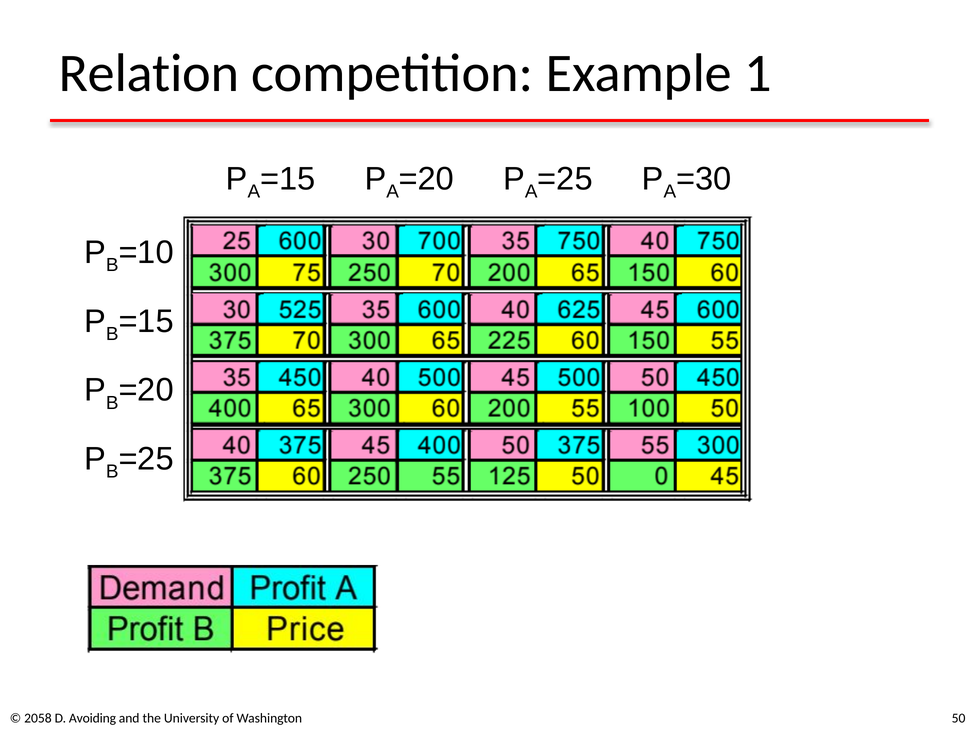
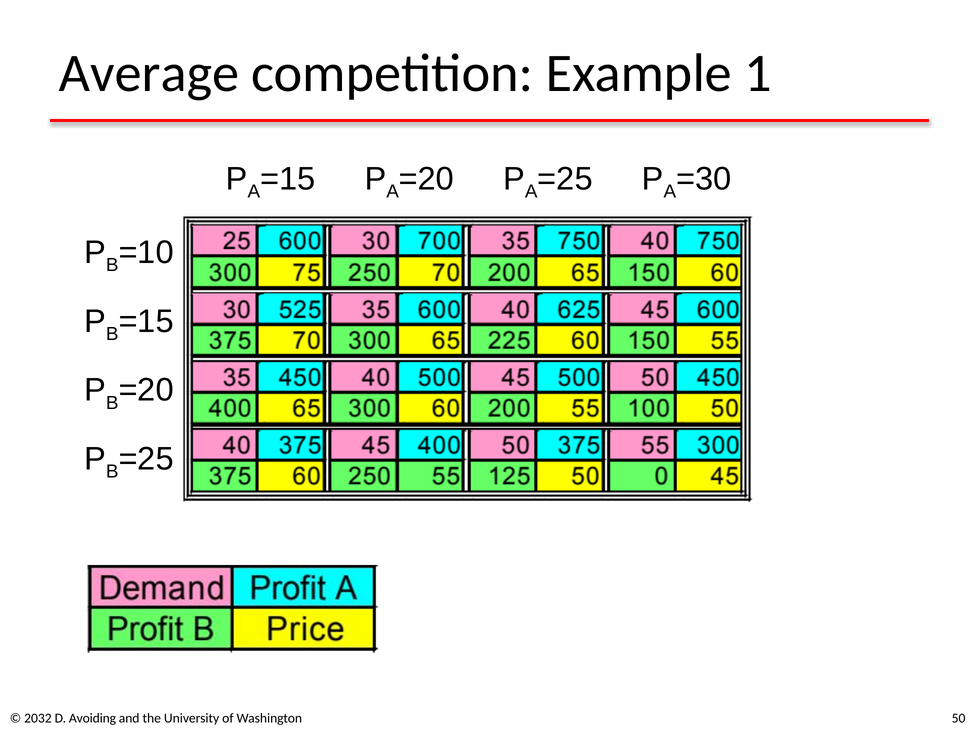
Relation: Relation -> Average
2058: 2058 -> 2032
